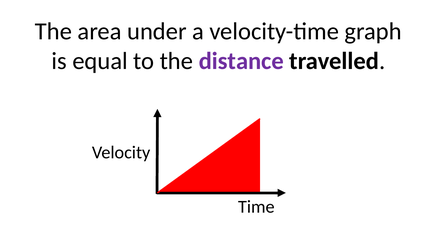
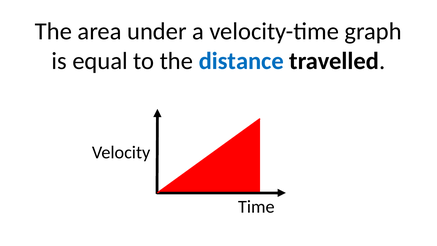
distance colour: purple -> blue
